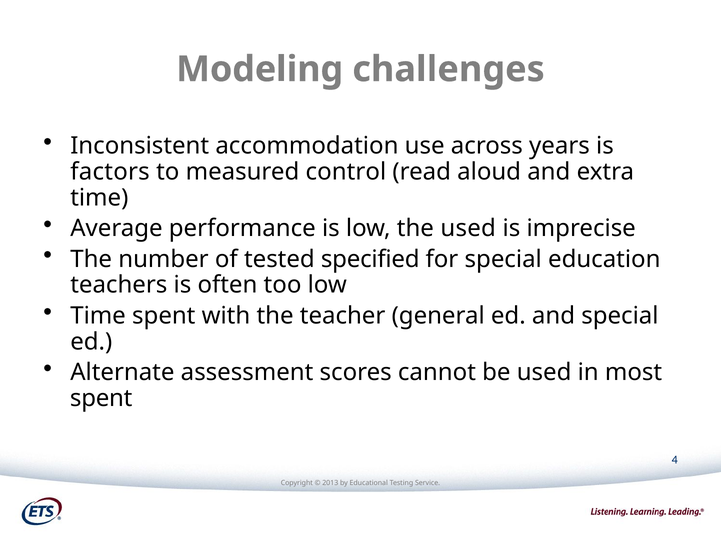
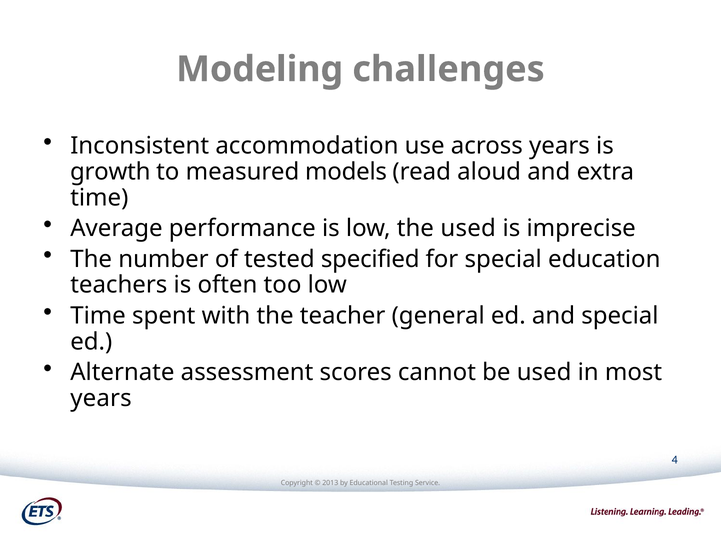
factors: factors -> growth
control: control -> models
spent at (101, 398): spent -> years
